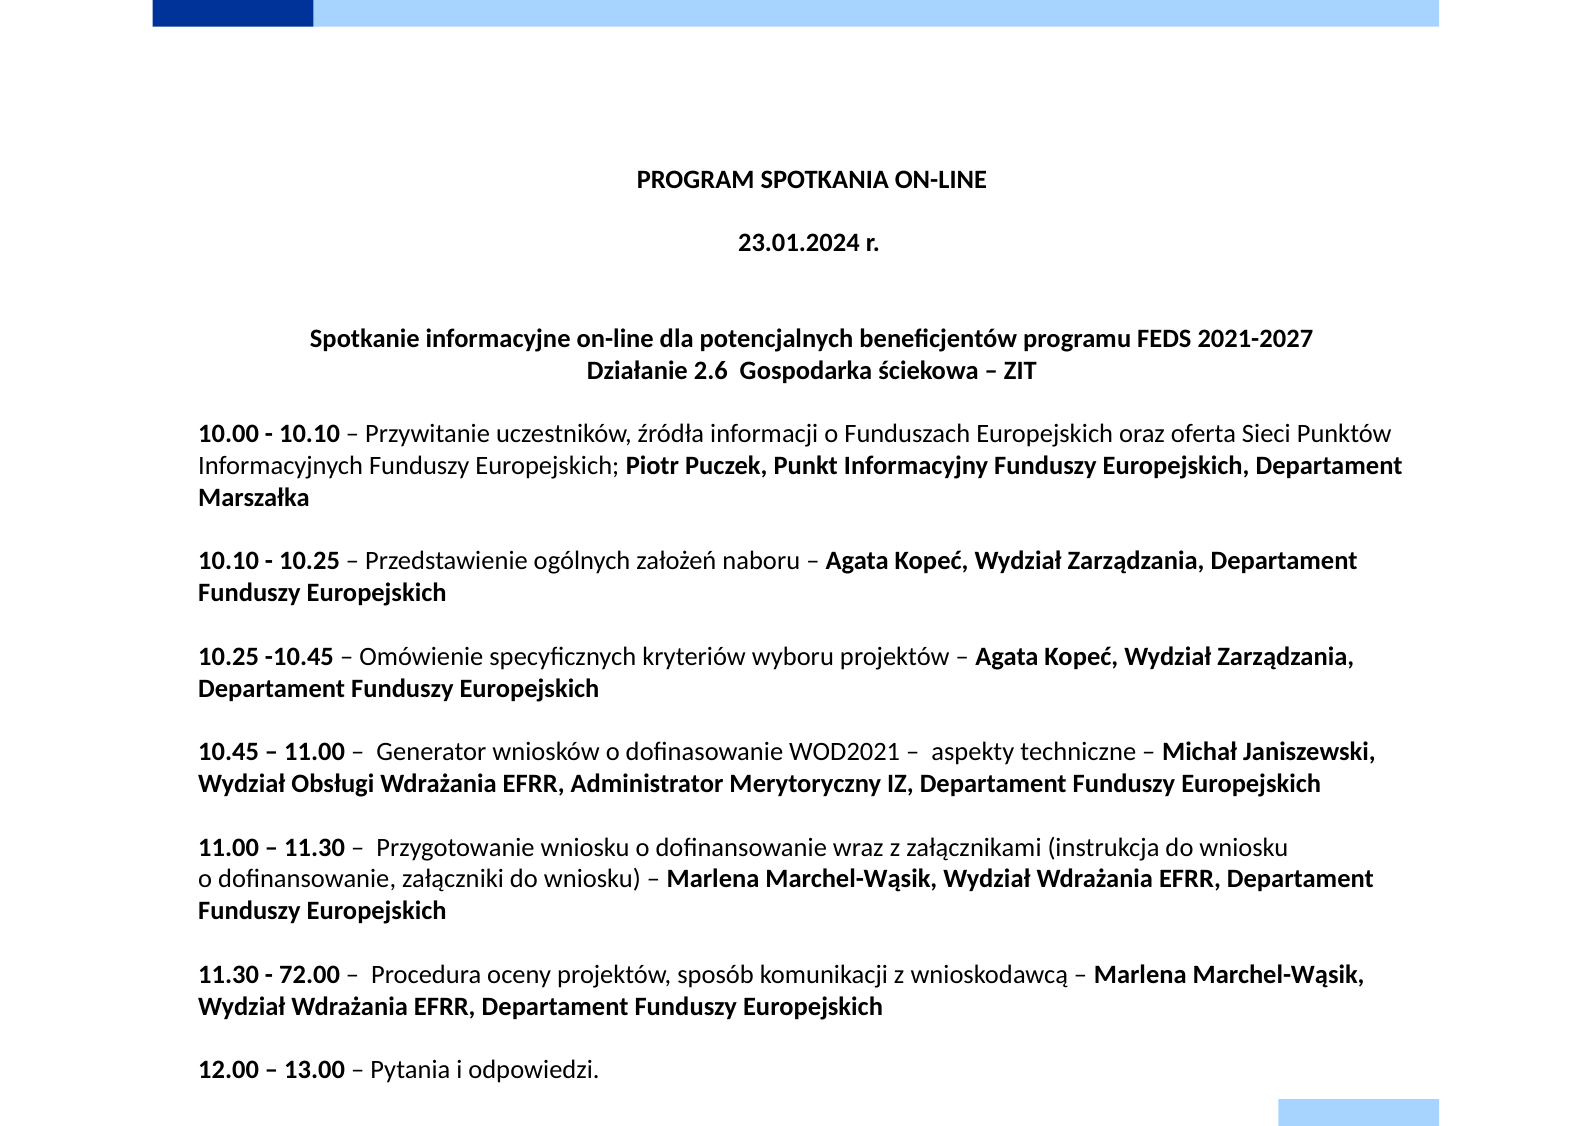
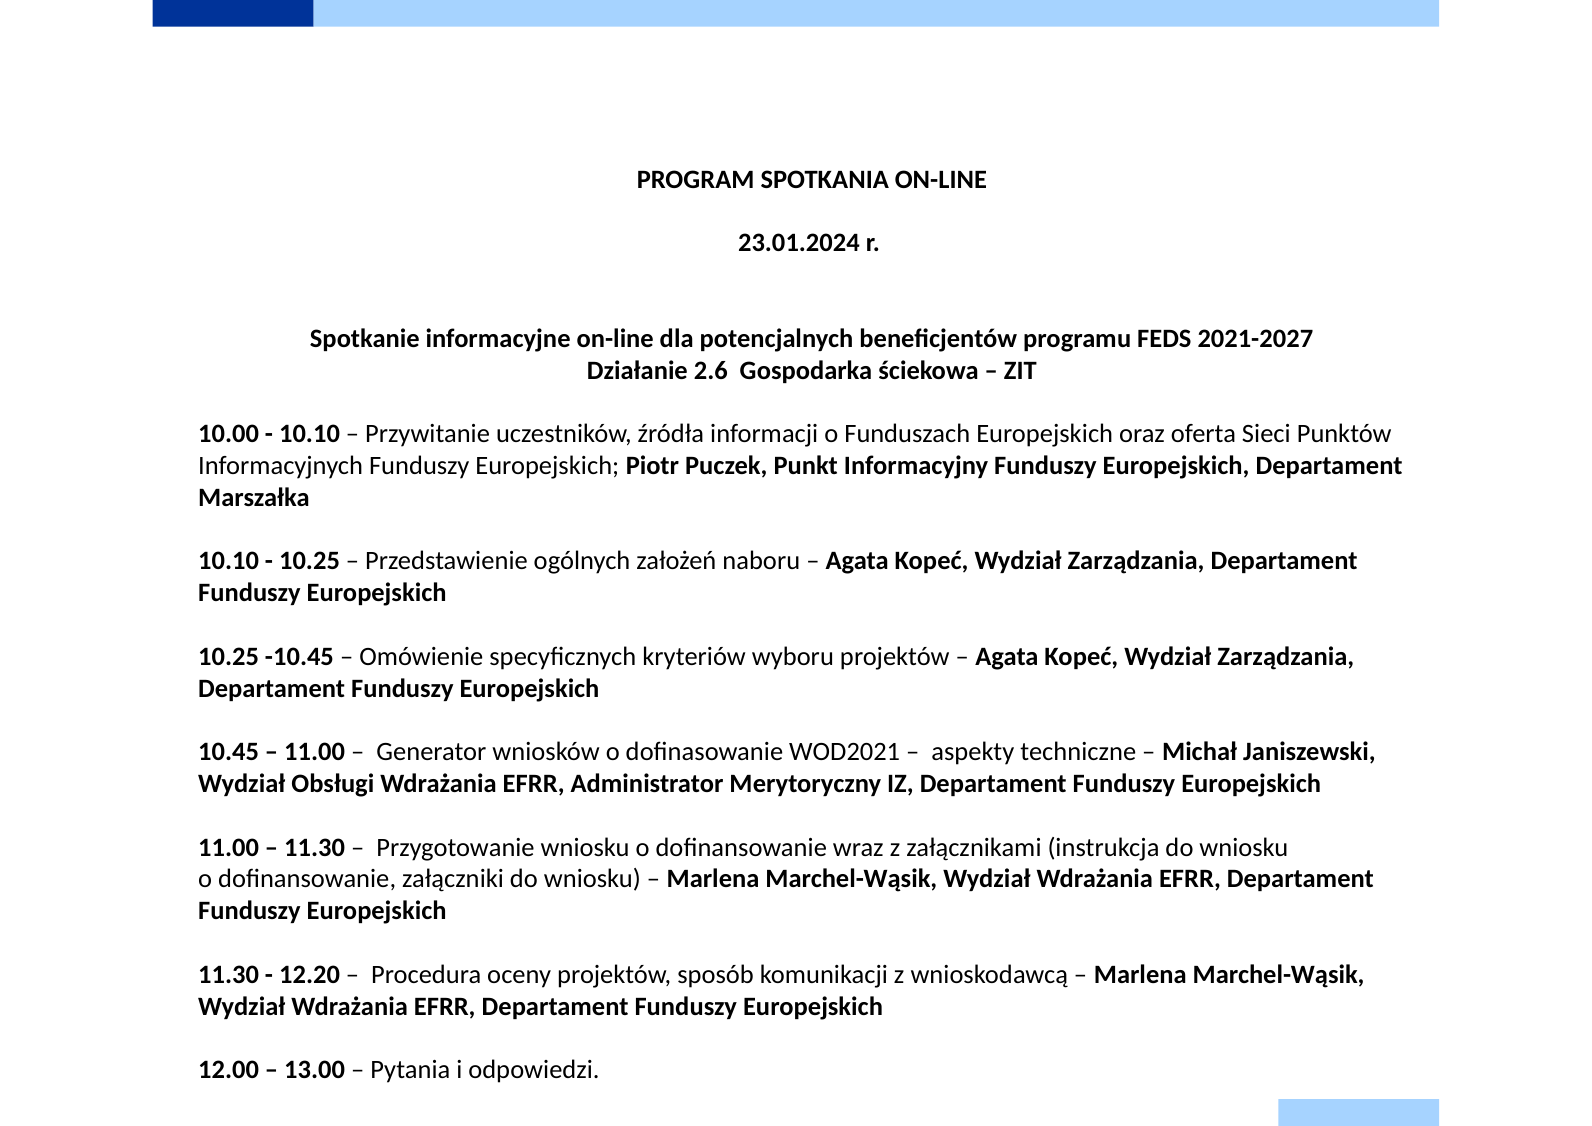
72.00: 72.00 -> 12.20
